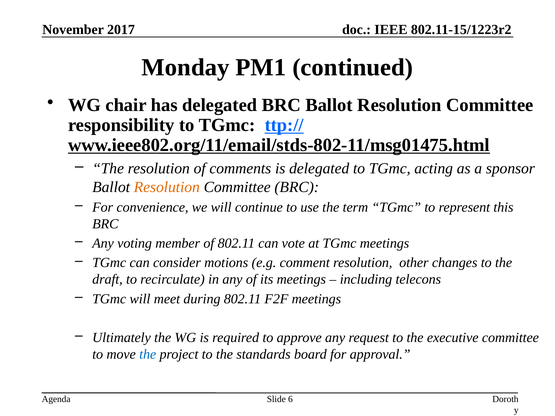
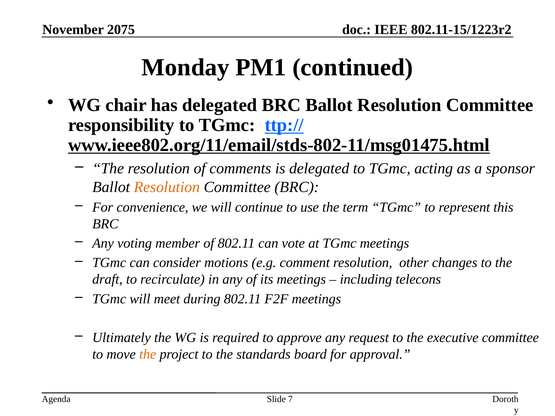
2017: 2017 -> 2075
the at (148, 354) colour: blue -> orange
6: 6 -> 7
